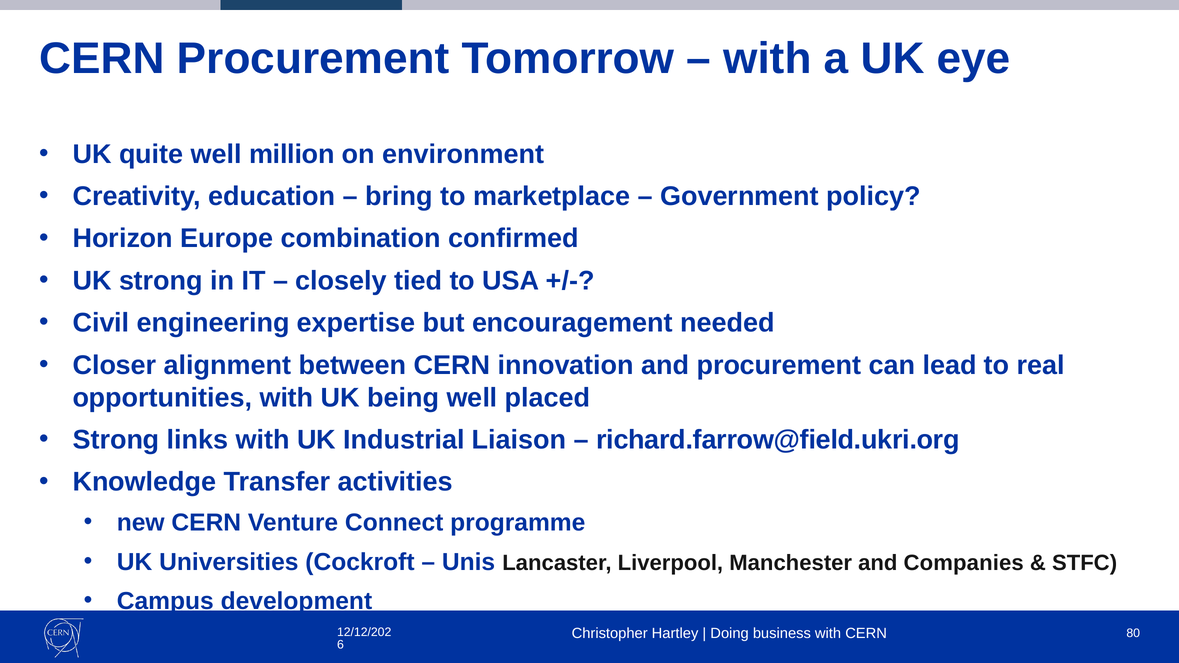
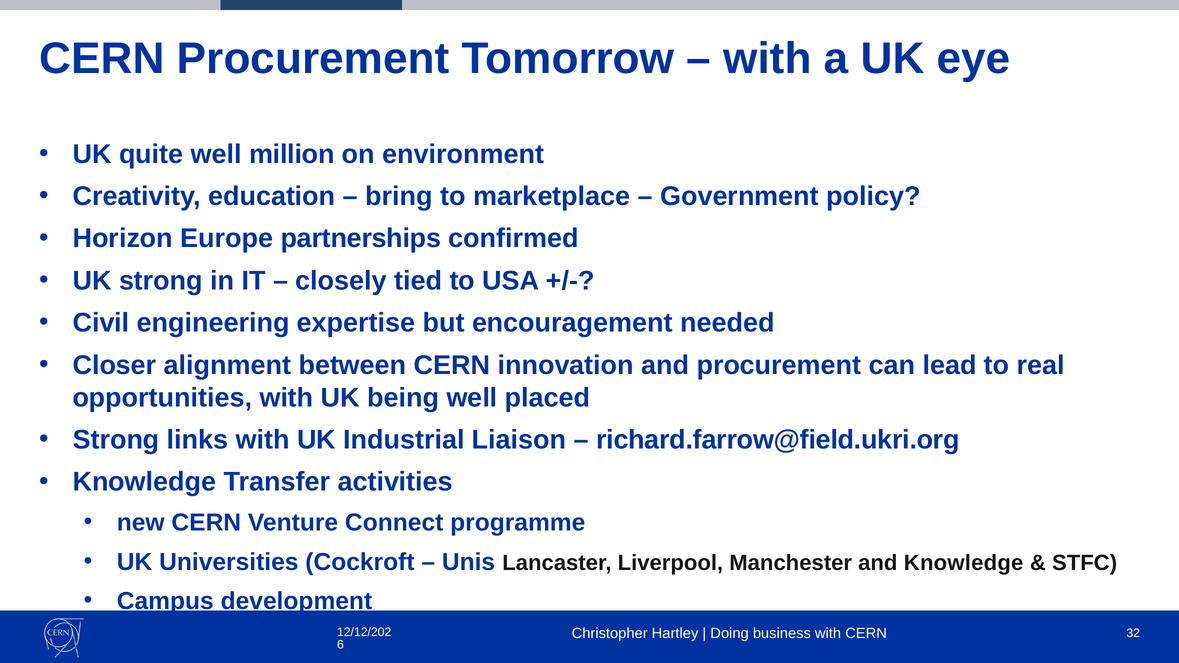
combination: combination -> partnerships
and Companies: Companies -> Knowledge
80: 80 -> 32
